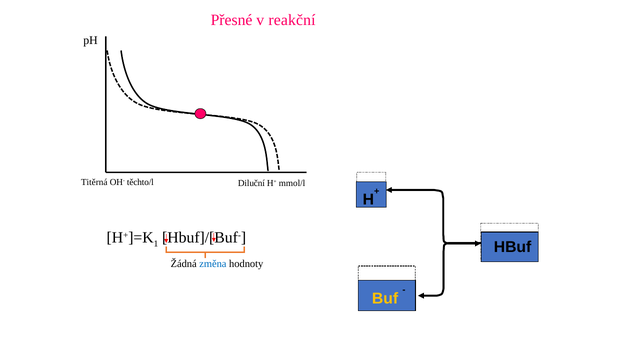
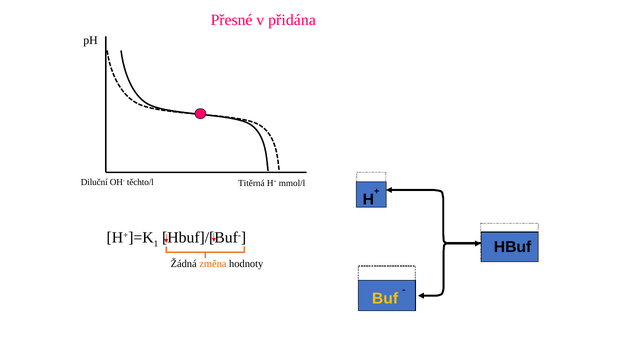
reakční: reakční -> přidána
Titěrná: Titěrná -> Diluční
Diluční: Diluční -> Titěrná
změna colour: blue -> orange
